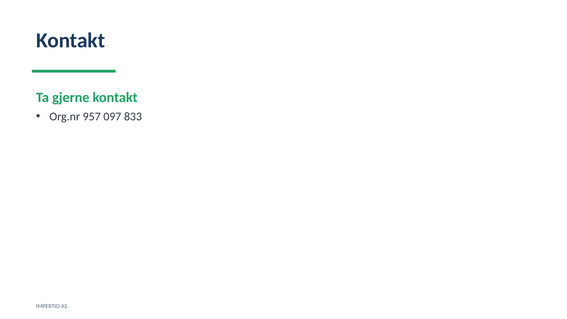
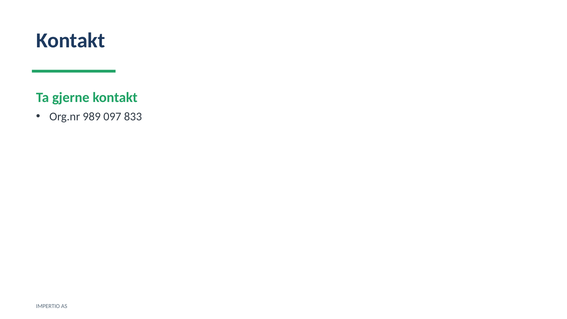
957: 957 -> 989
